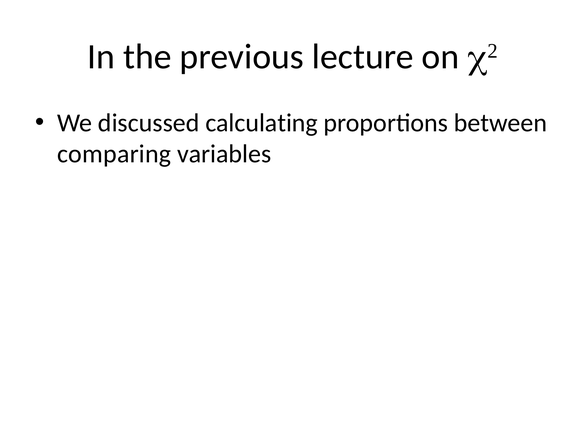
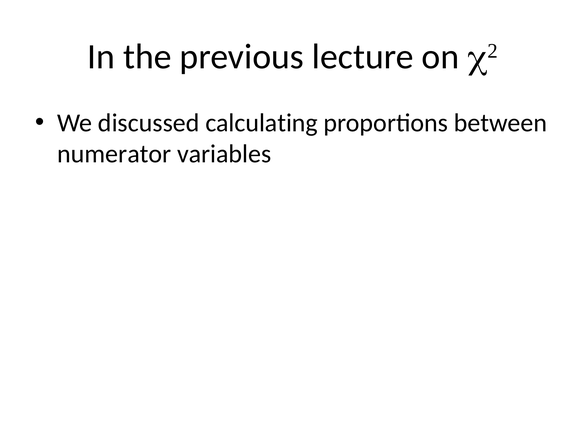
comparing: comparing -> numerator
